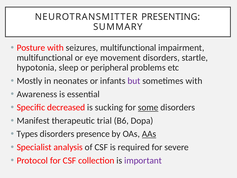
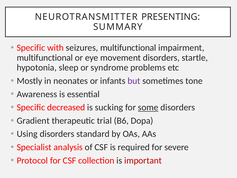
Posture at (31, 48): Posture -> Specific
peripheral: peripheral -> syndrome
sometimes with: with -> tone
Manifest: Manifest -> Gradient
Types: Types -> Using
presence: presence -> standard
AAs underline: present -> none
important colour: purple -> red
